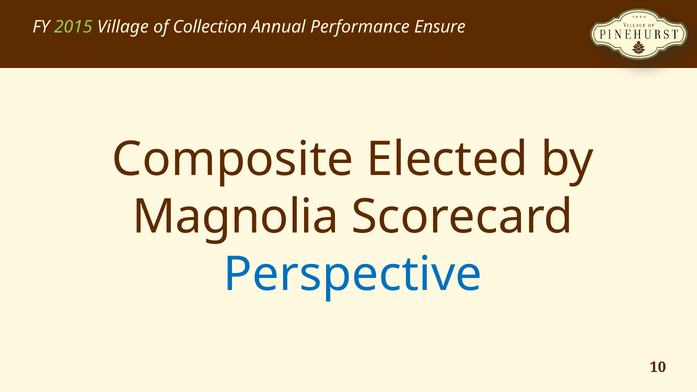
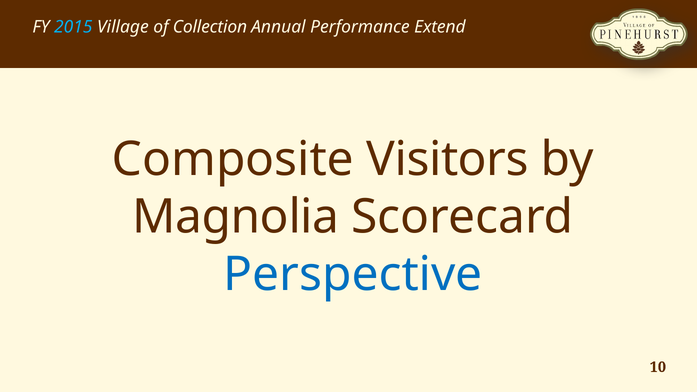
2015 colour: light green -> light blue
Ensure: Ensure -> Extend
Elected: Elected -> Visitors
